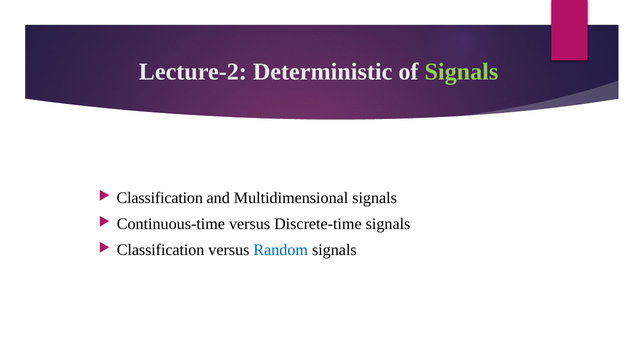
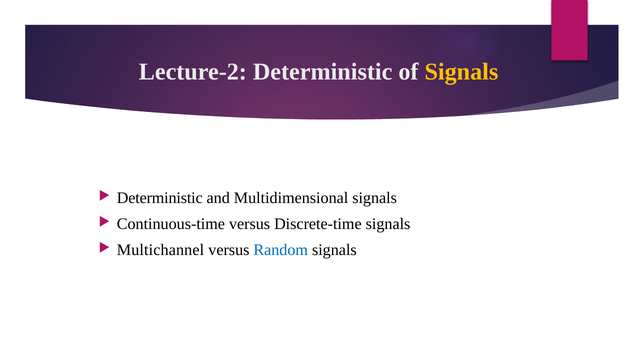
Signals at (461, 72) colour: light green -> yellow
Classification at (160, 198): Classification -> Deterministic
Classification at (161, 250): Classification -> Multichannel
